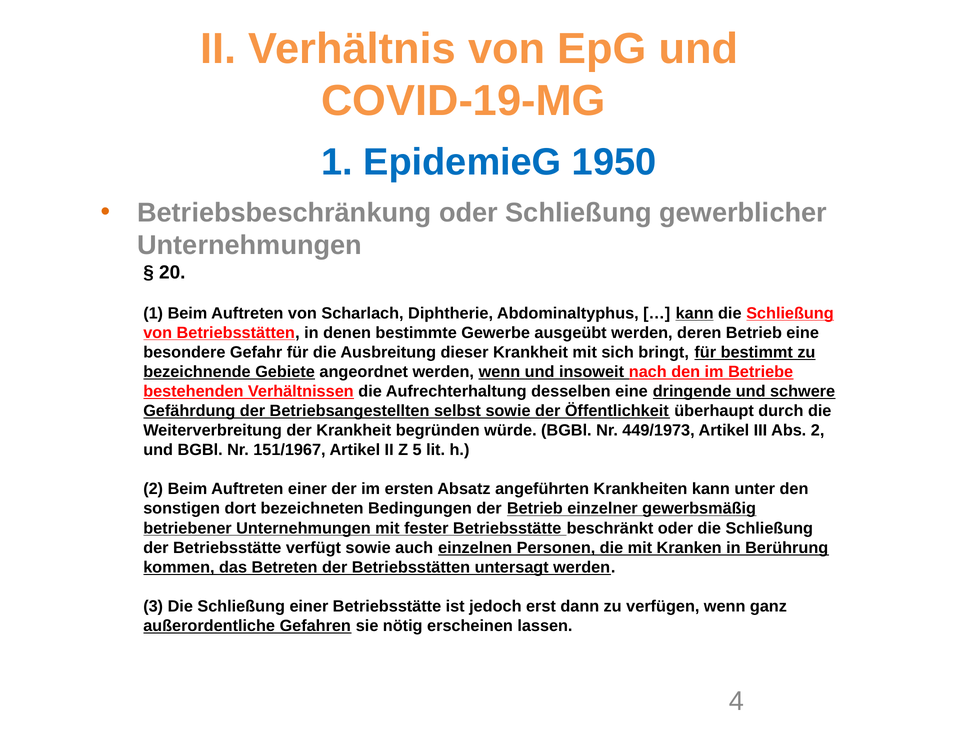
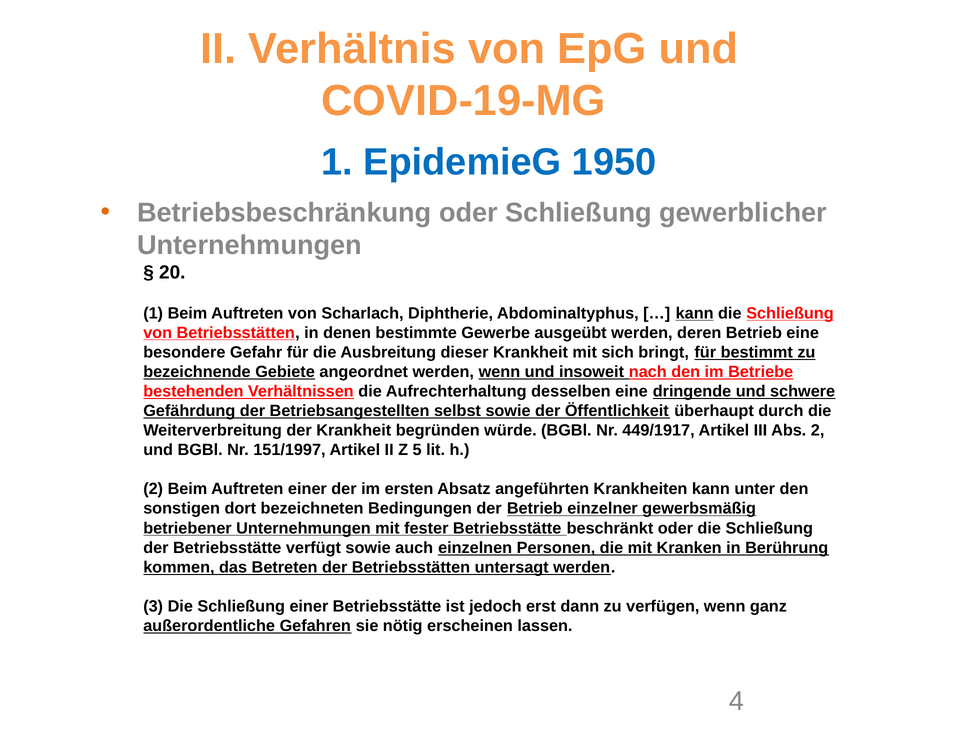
449/1973: 449/1973 -> 449/1917
151/1967: 151/1967 -> 151/1997
